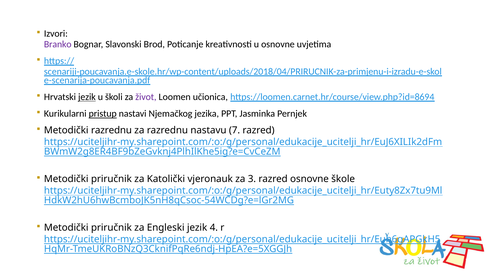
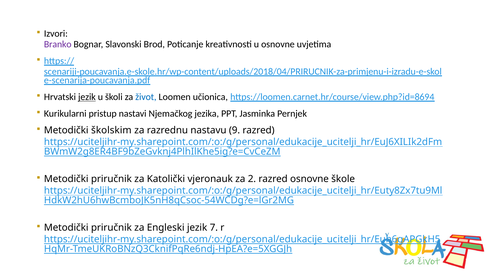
život colour: purple -> blue
pristup underline: present -> none
Metodički razrednu: razrednu -> školskim
7: 7 -> 9
3: 3 -> 2
4: 4 -> 7
